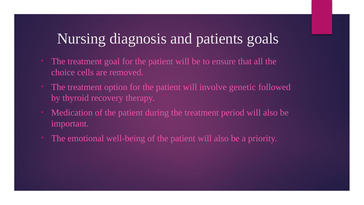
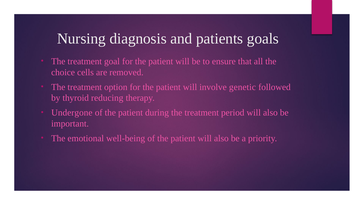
recovery: recovery -> reducing
Medication: Medication -> Undergone
